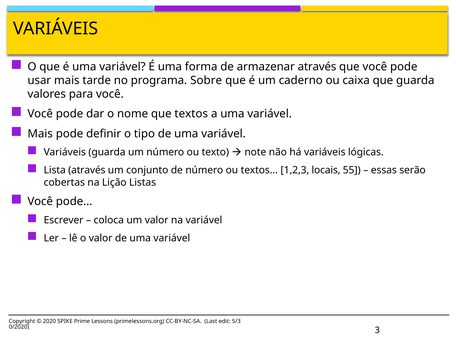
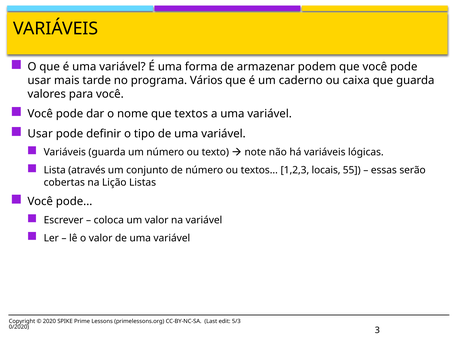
armazenar através: através -> podem
Sobre: Sobre -> Vários
Mais at (40, 134): Mais -> Usar
